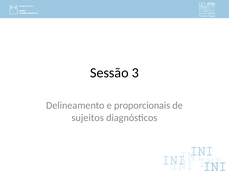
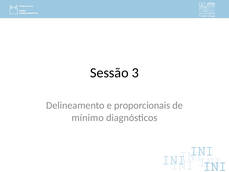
sujeitos: sujeitos -> mínimo
